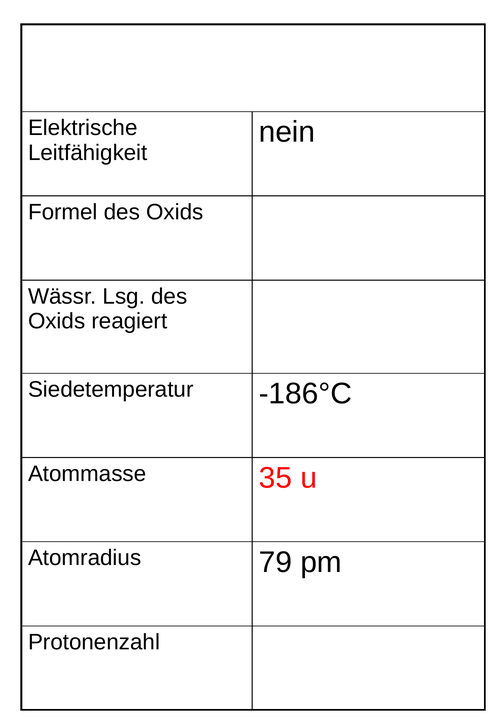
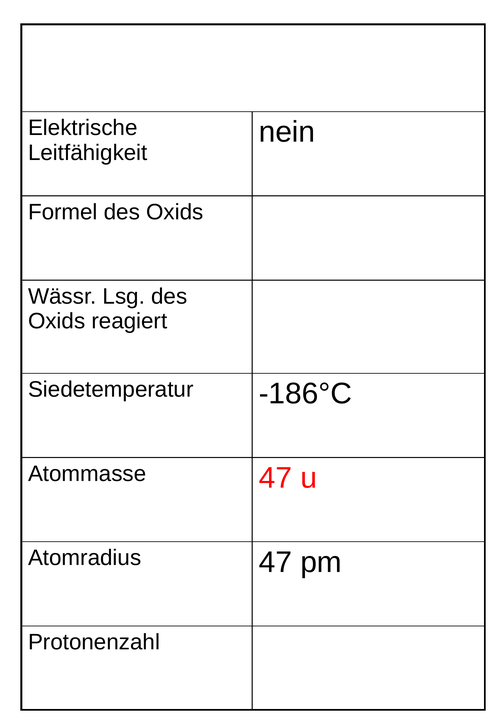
Atommasse 35: 35 -> 47
Atomradius 79: 79 -> 47
